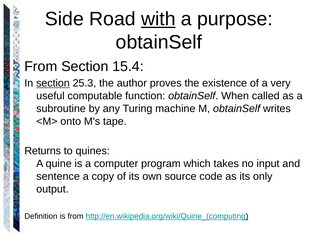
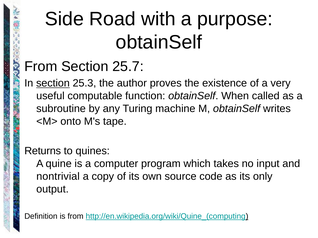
with underline: present -> none
15.4: 15.4 -> 25.7
sentence: sentence -> nontrivial
